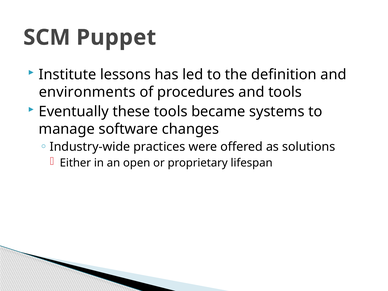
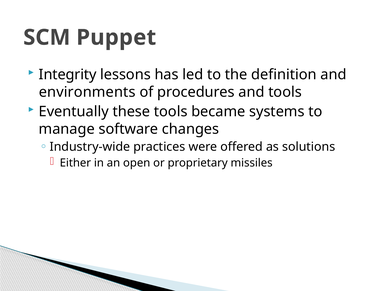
Institute: Institute -> Integrity
lifespan: lifespan -> missiles
